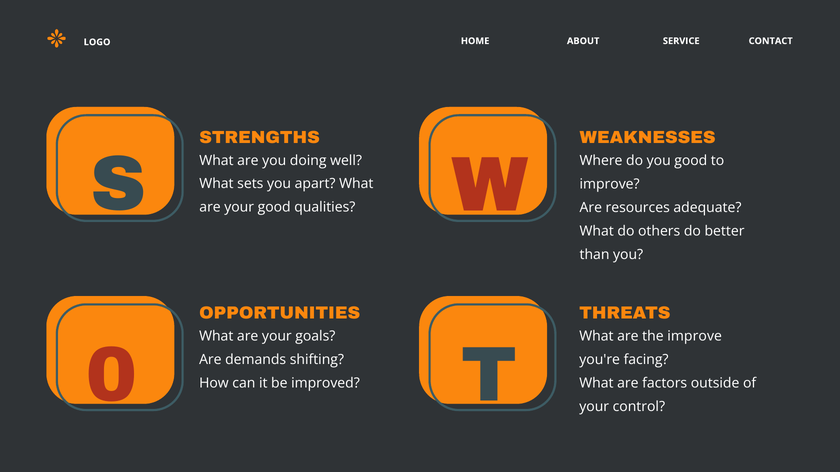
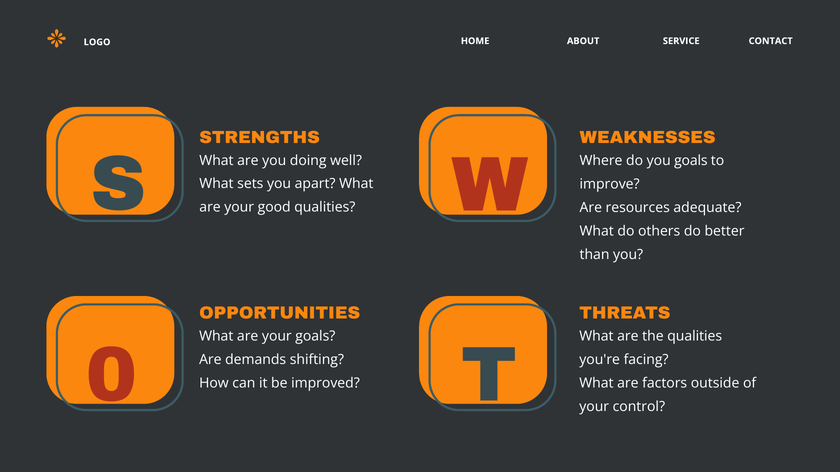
you good: good -> goals
the improve: improve -> qualities
